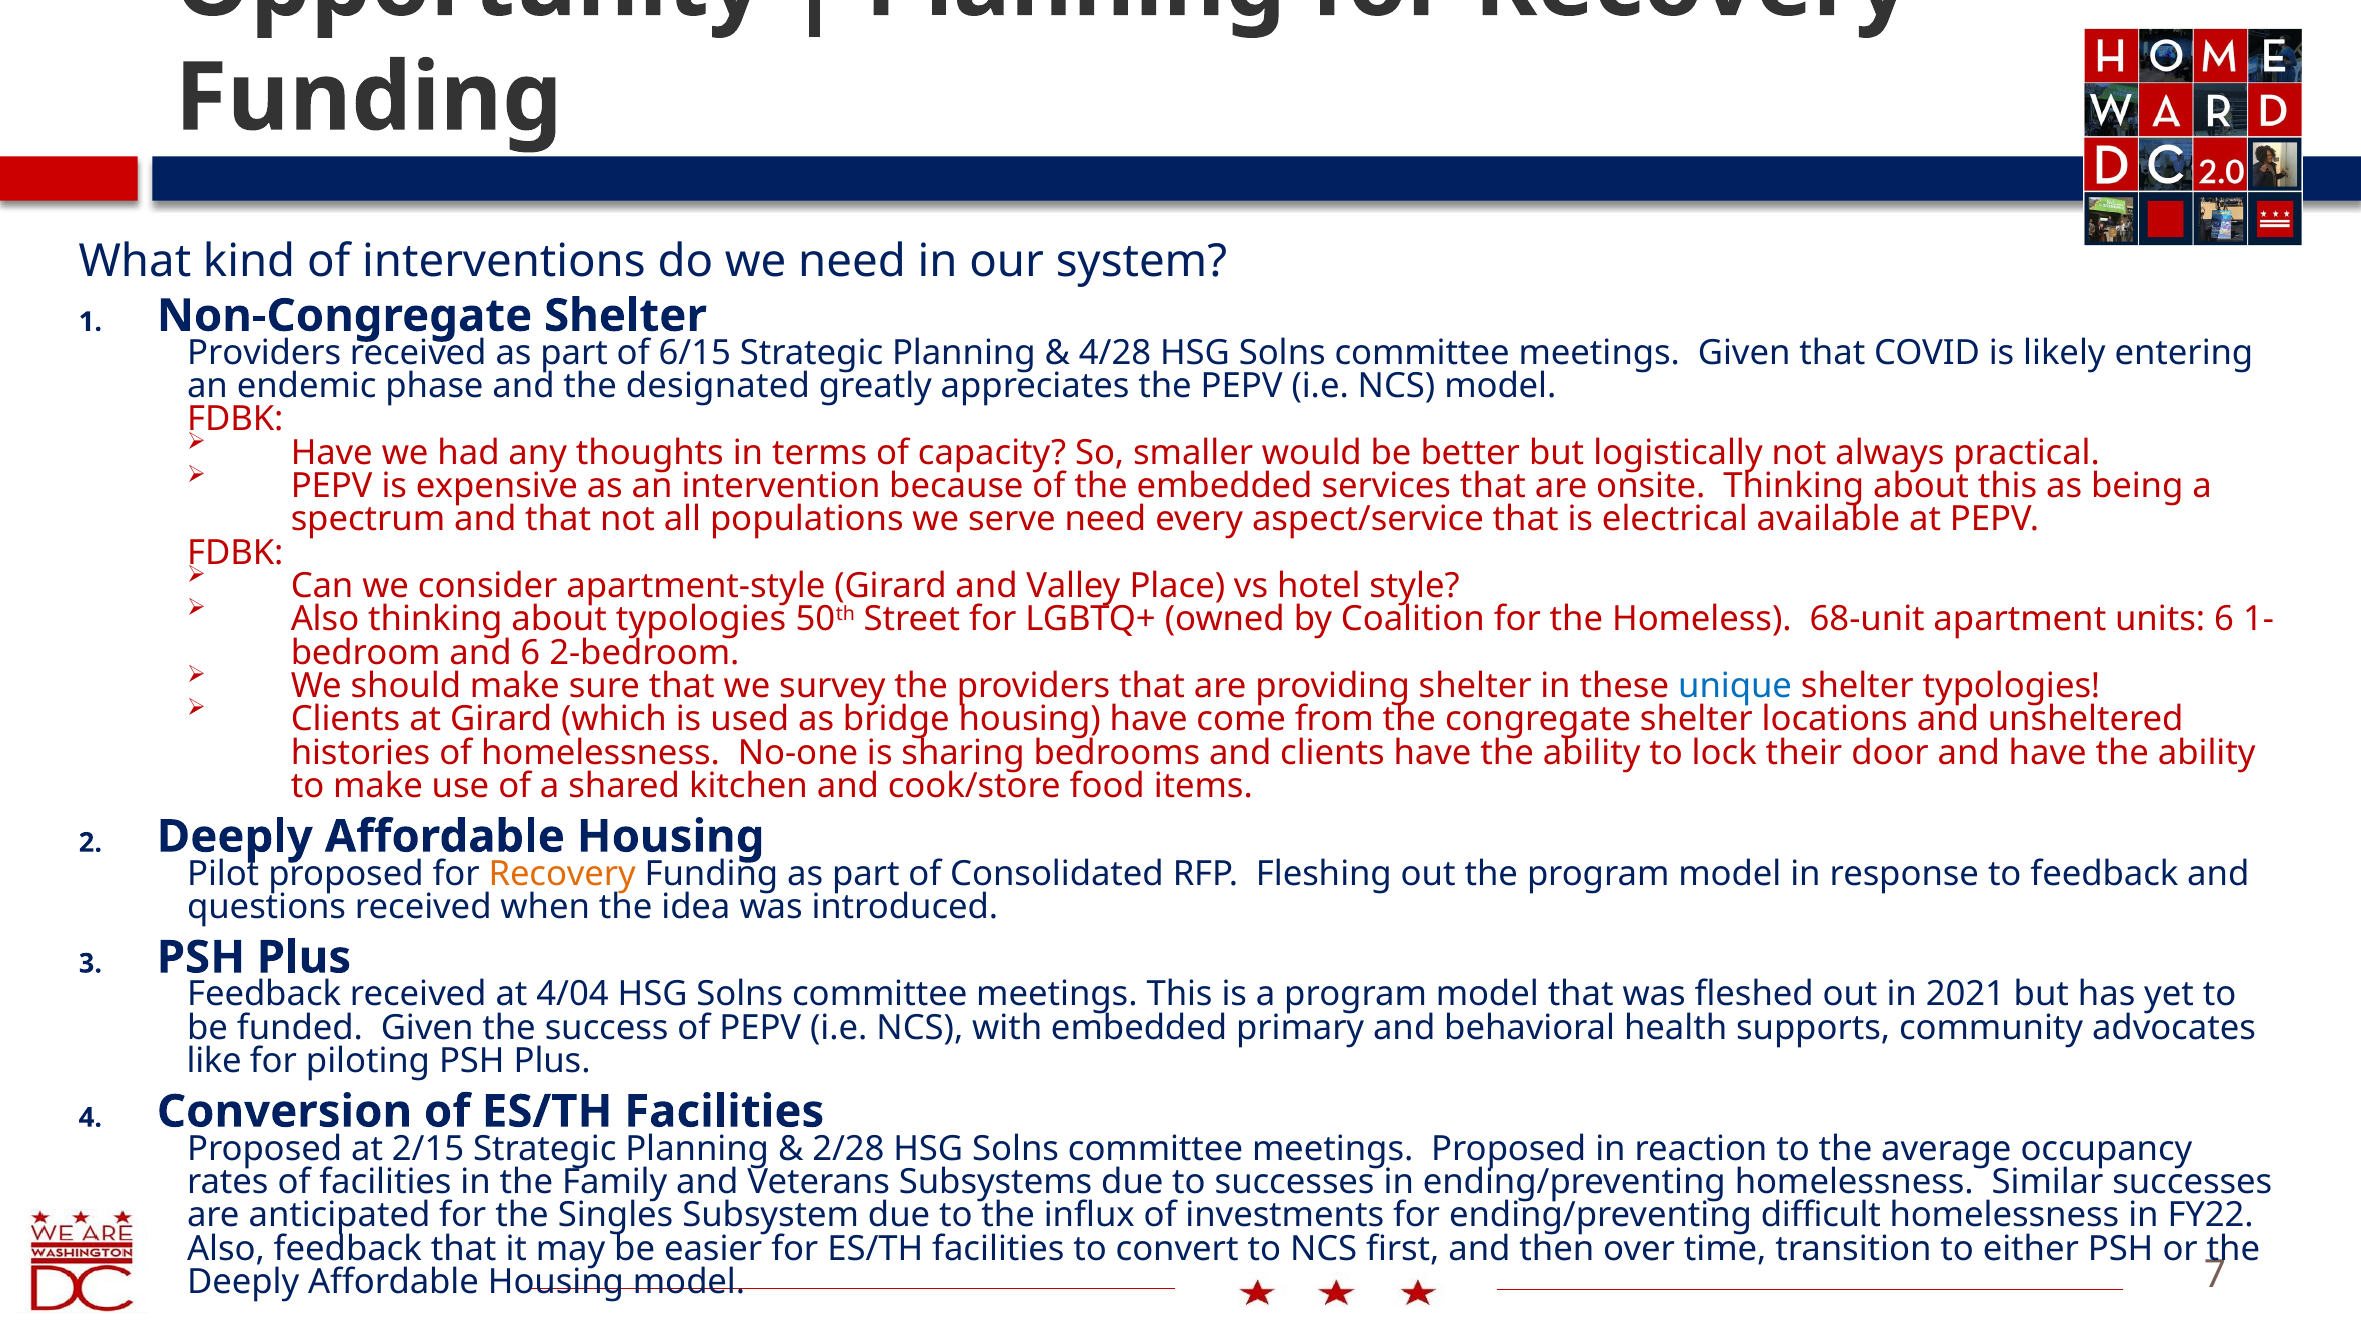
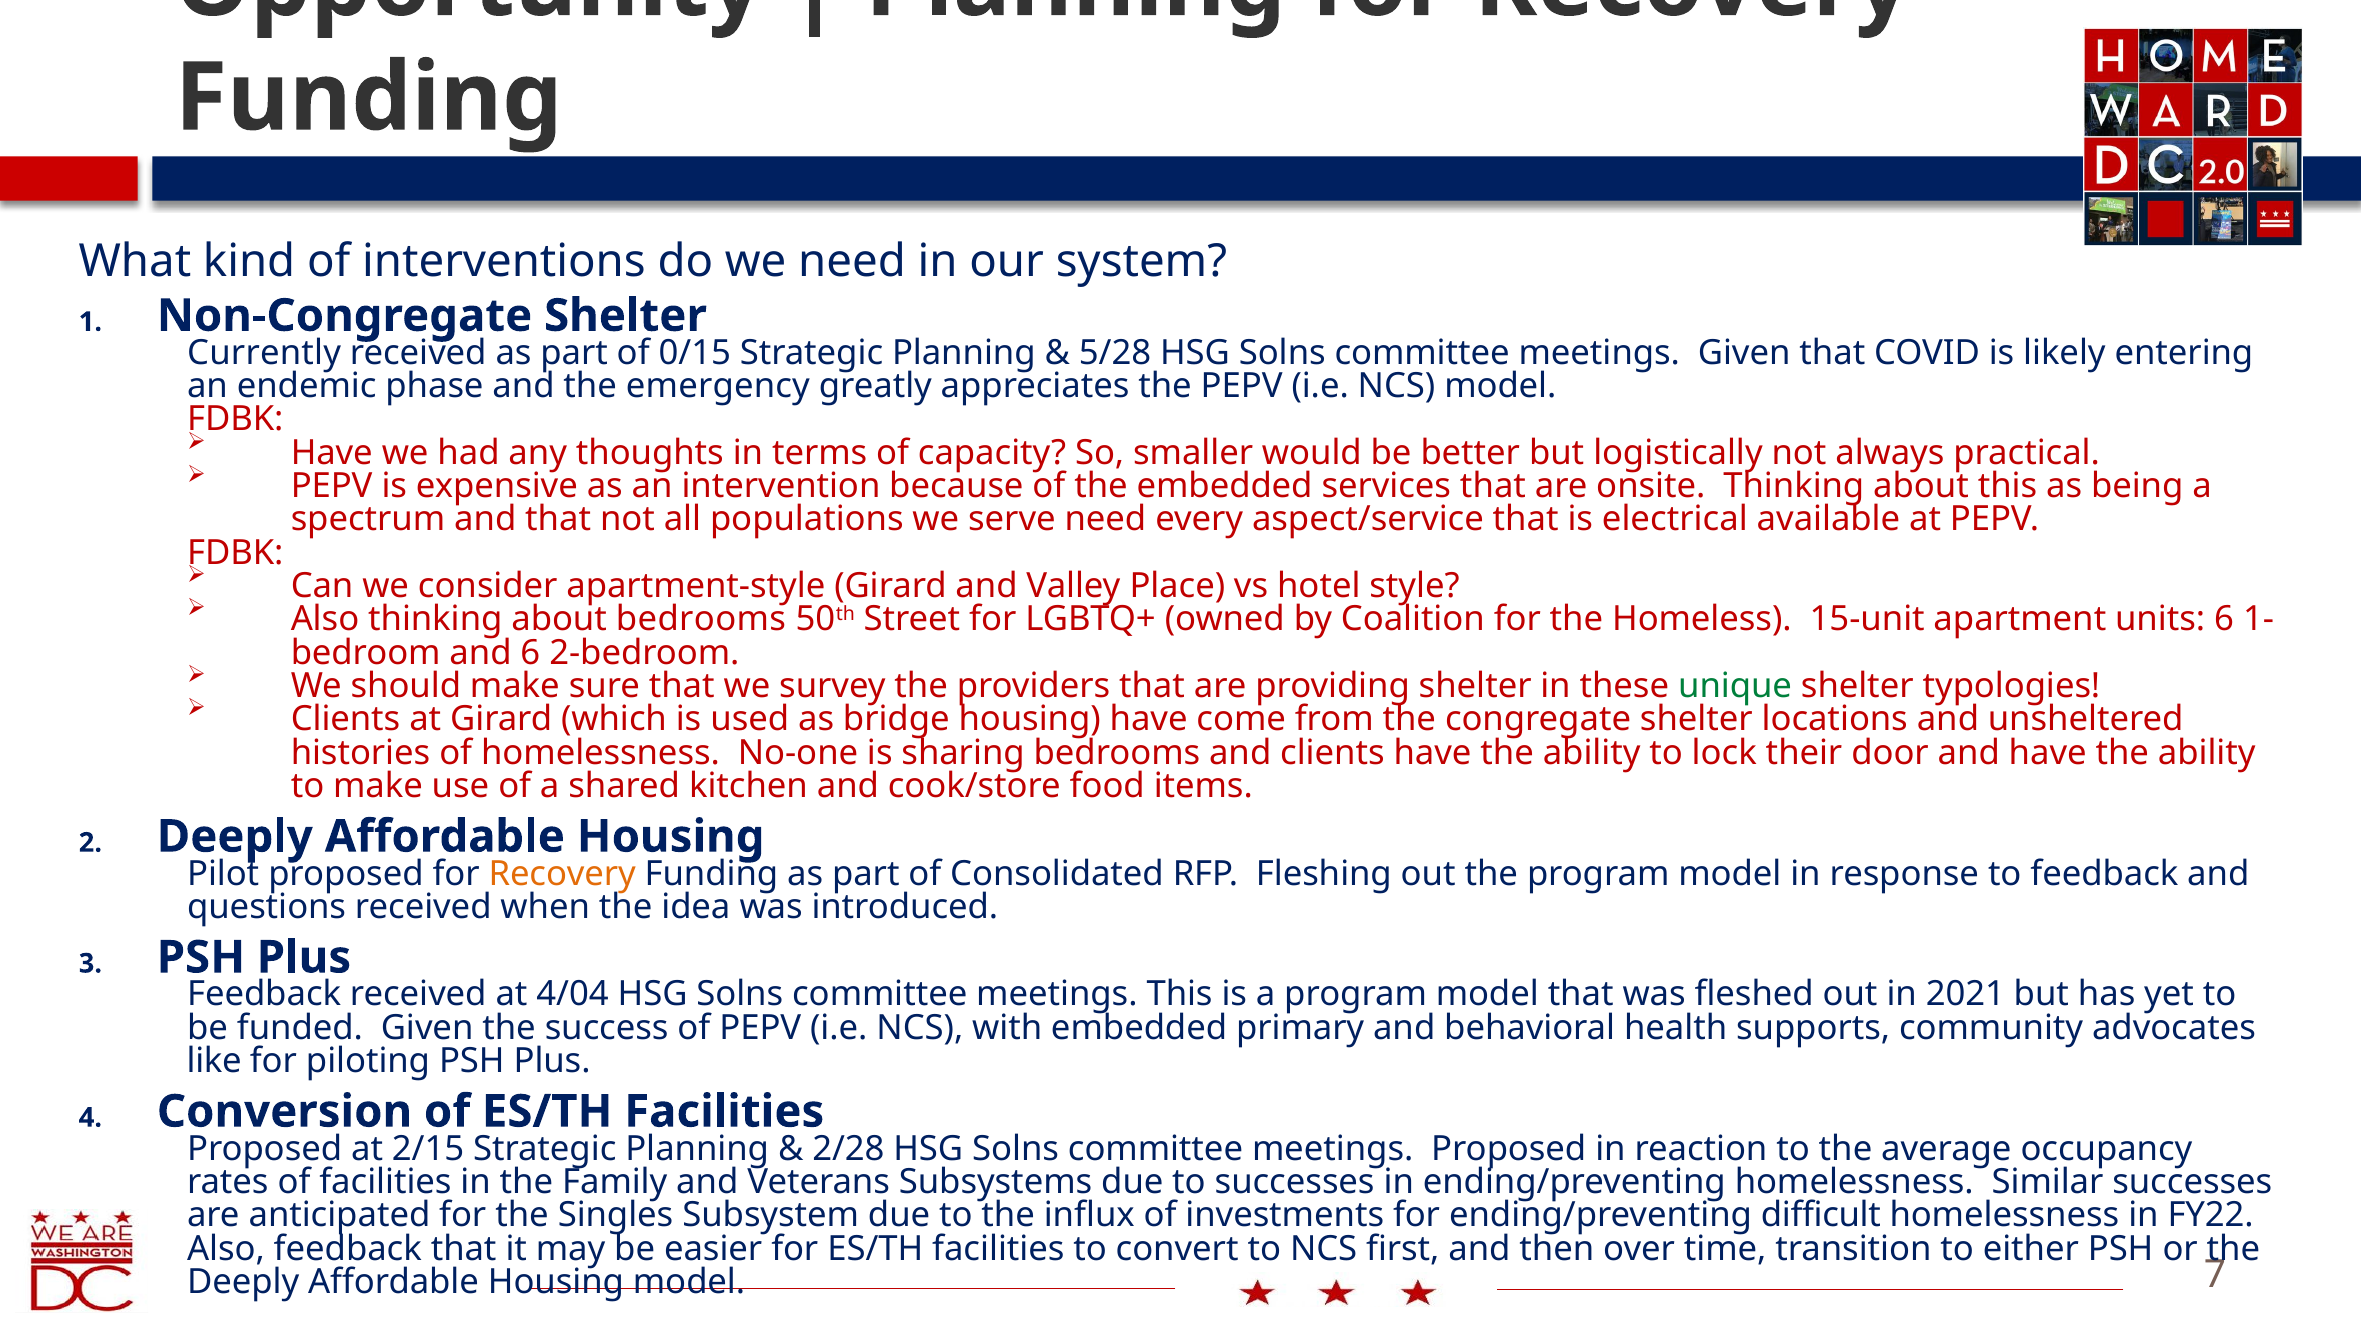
Providers at (264, 353): Providers -> Currently
6/15: 6/15 -> 0/15
4/28: 4/28 -> 5/28
designated: designated -> emergency
about typologies: typologies -> bedrooms
68-unit: 68-unit -> 15-unit
unique colour: blue -> green
